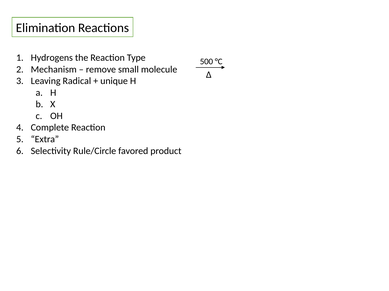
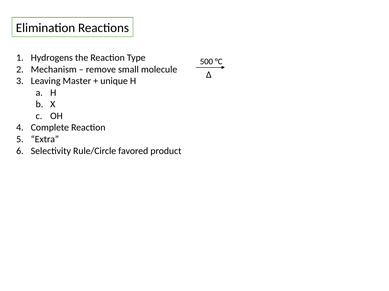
Radical: Radical -> Master
